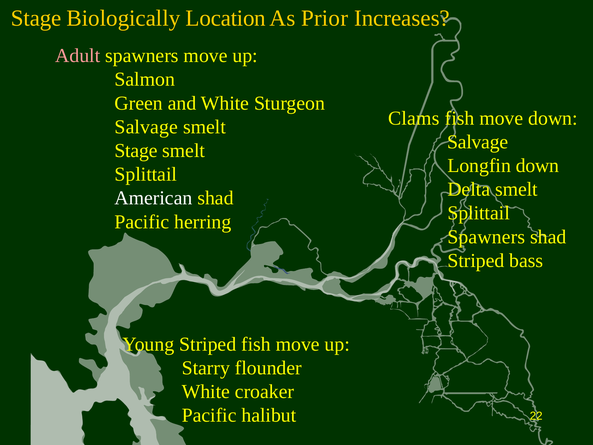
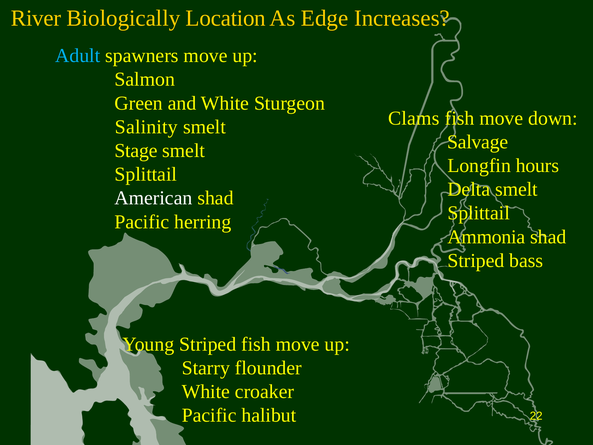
Stage at (36, 18): Stage -> River
Prior: Prior -> Edge
Adult colour: pink -> light blue
Salvage at (146, 127): Salvage -> Salinity
Longfin down: down -> hours
Spawners at (486, 237): Spawners -> Ammonia
